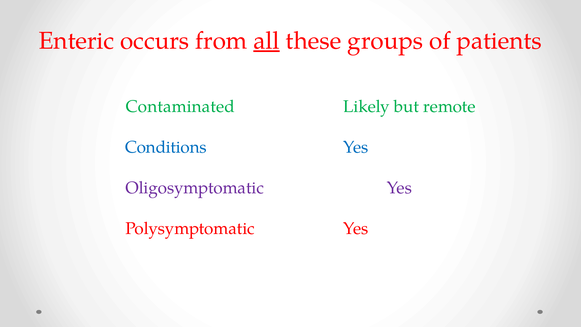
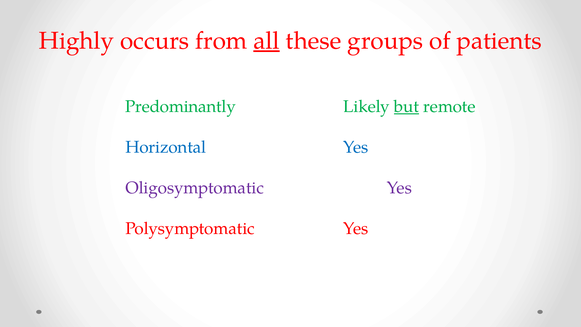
Enteric: Enteric -> Highly
Contaminated: Contaminated -> Predominantly
but underline: none -> present
Conditions: Conditions -> Horizontal
